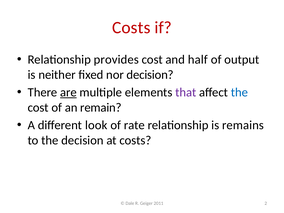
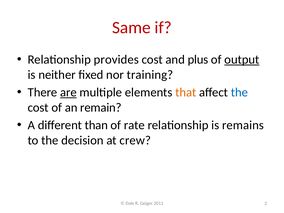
Costs at (131, 27): Costs -> Same
half: half -> plus
output underline: none -> present
nor decision: decision -> training
that colour: purple -> orange
look: look -> than
at costs: costs -> crew
